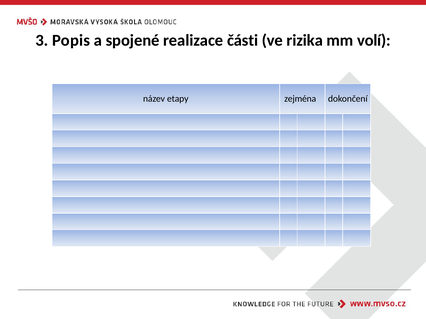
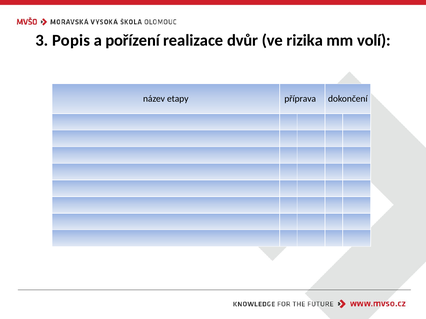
spojené: spojené -> pořízení
části: části -> dvůr
zejména: zejména -> příprava
